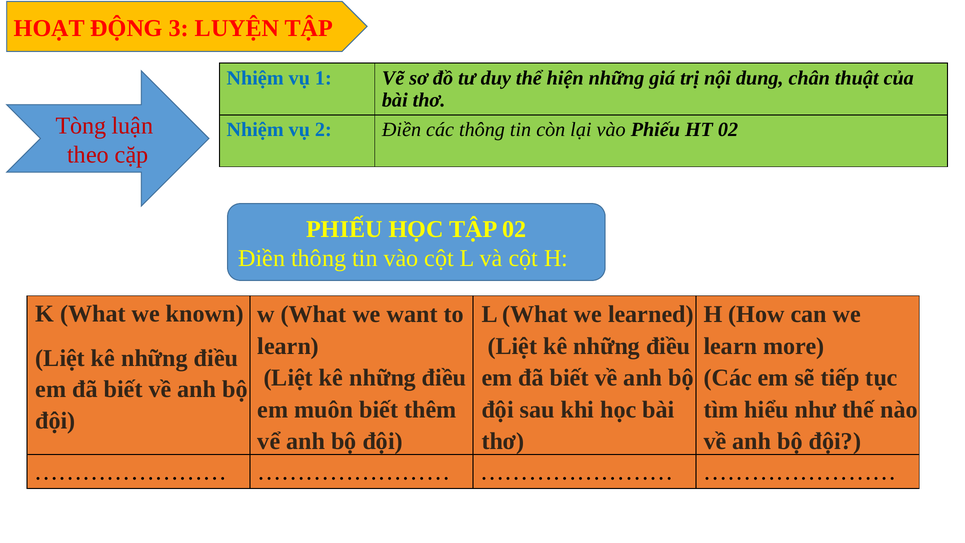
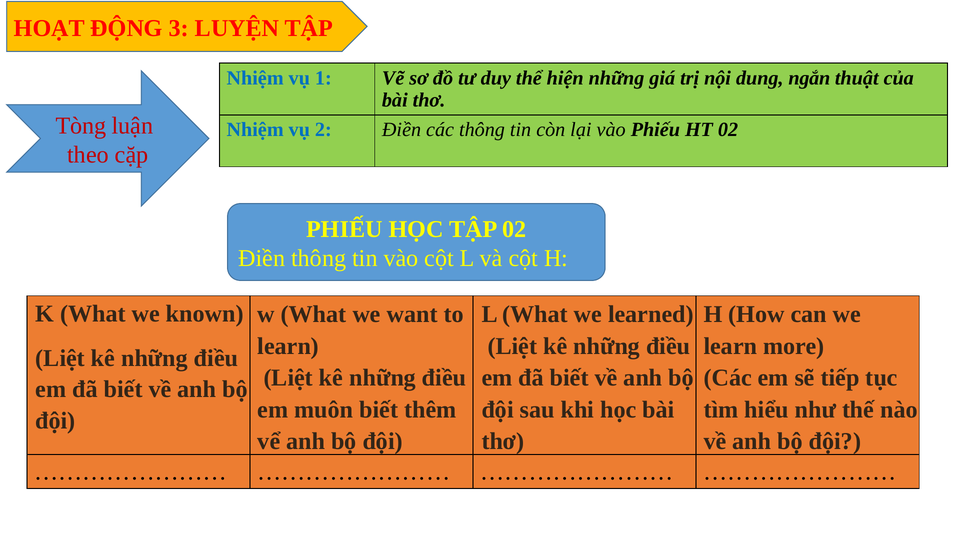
chân: chân -> ngắn
